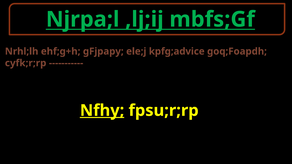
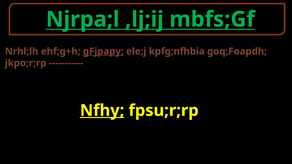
gFjpapy underline: none -> present
kpfg;advice: kpfg;advice -> kpfg;nfhbia
cyfk;r;rp: cyfk;r;rp -> jkpo;r;rp
